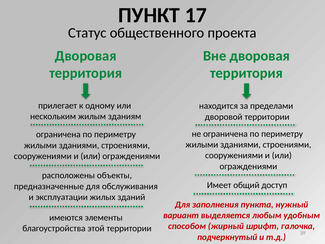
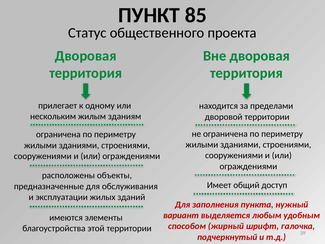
17: 17 -> 85
